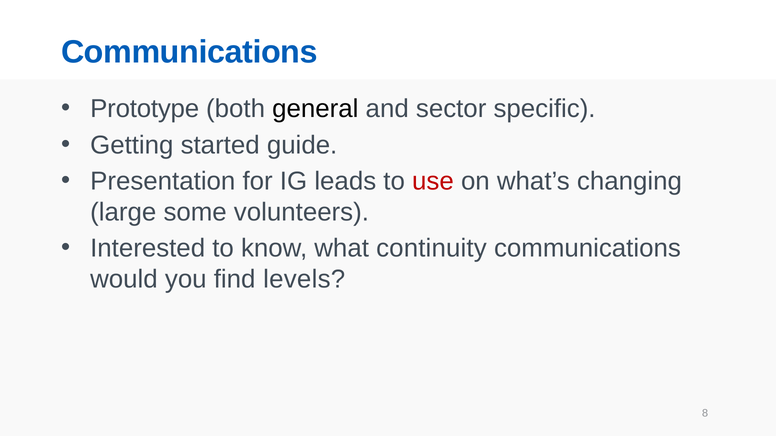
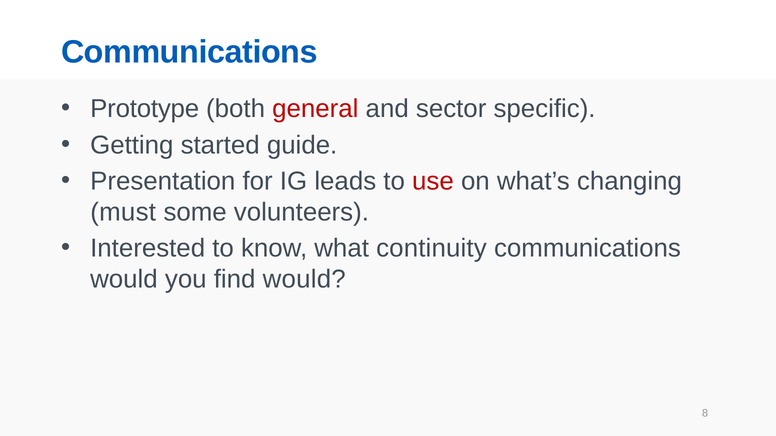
general colour: black -> red
large: large -> must
find levels: levels -> would
